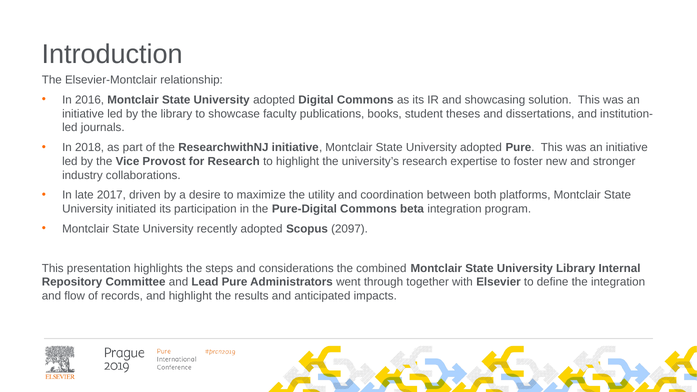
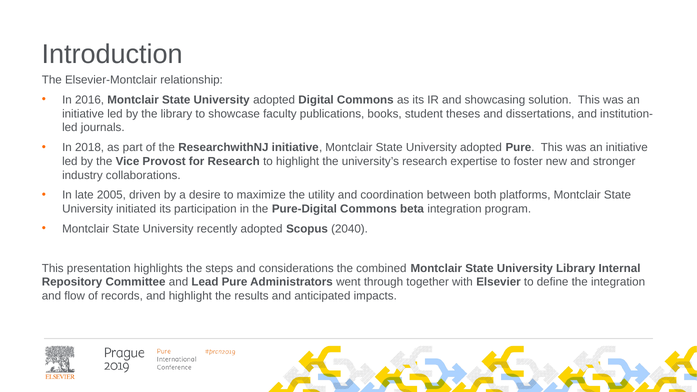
2017: 2017 -> 2005
2097: 2097 -> 2040
